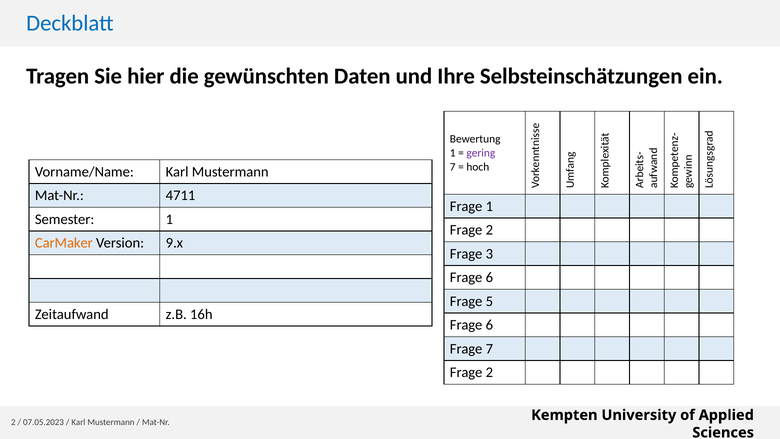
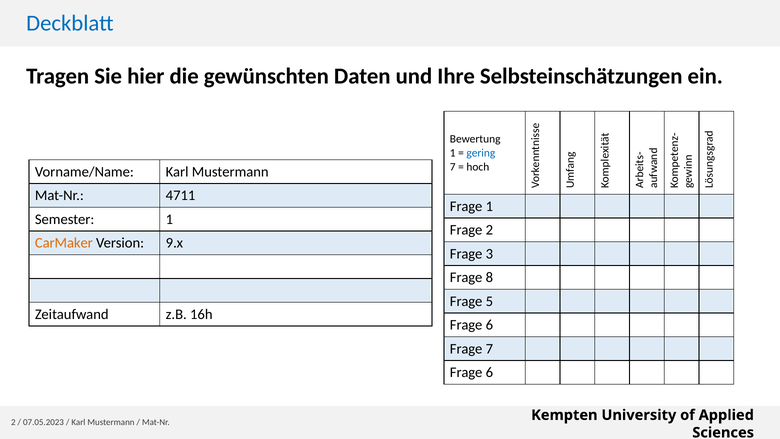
gering colour: purple -> blue
6 at (489, 277): 6 -> 8
2 at (489, 372): 2 -> 6
